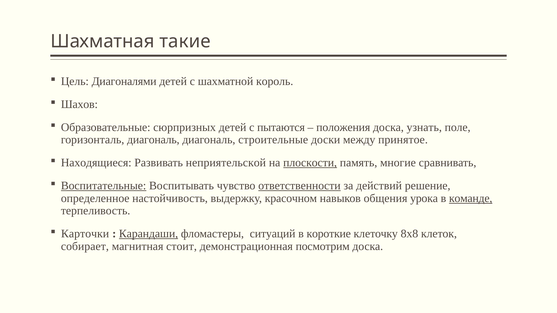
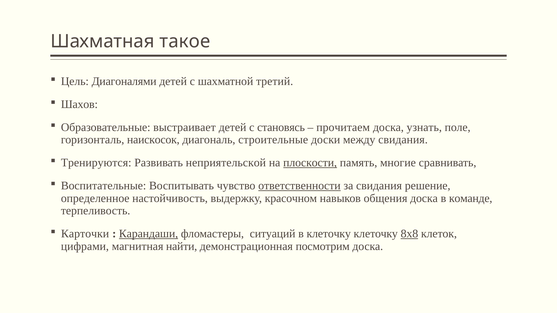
такие: такие -> такое
король: король -> третий
сюрпризных: сюрпризных -> выстраивает
пытаются: пытаются -> становясь
положения: положения -> прочитаем
горизонталь диагональ: диагональ -> наискосок
между принятое: принятое -> свидания
Находящиеся: Находящиеся -> Тренируются
Воспитательные underline: present -> none
за действий: действий -> свидания
общения урока: урока -> доска
команде underline: present -> none
в короткие: короткие -> клеточку
8х8 underline: none -> present
собирает: собирает -> цифрами
стоит: стоит -> найти
